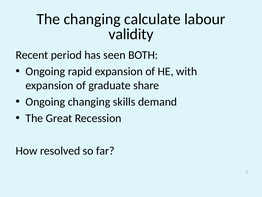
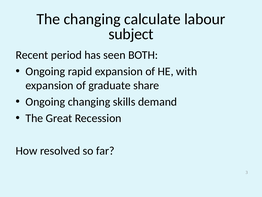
validity: validity -> subject
